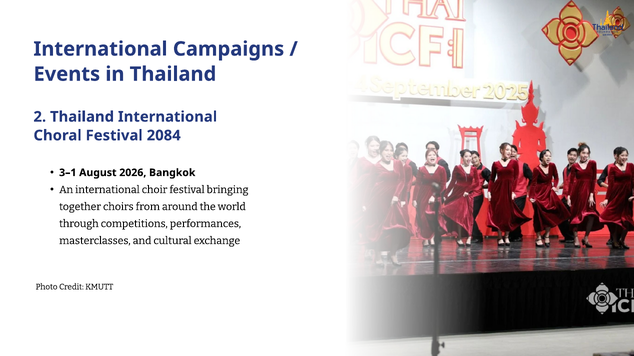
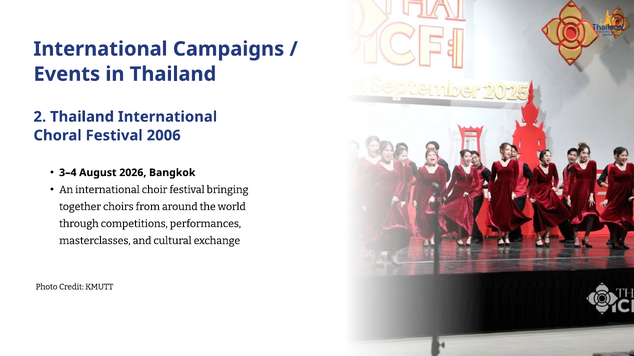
2084: 2084 -> 2006
3–1: 3–1 -> 3–4
